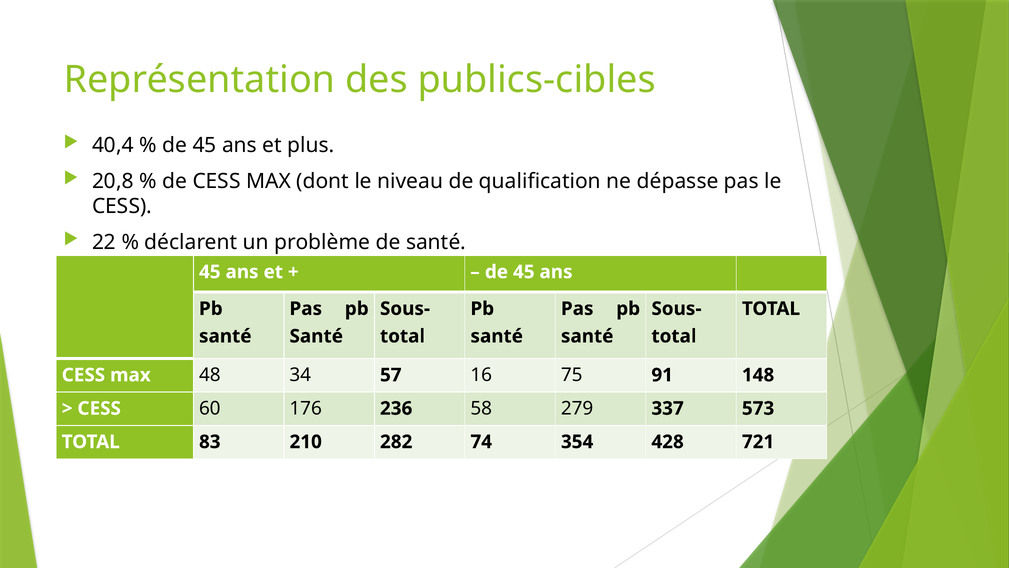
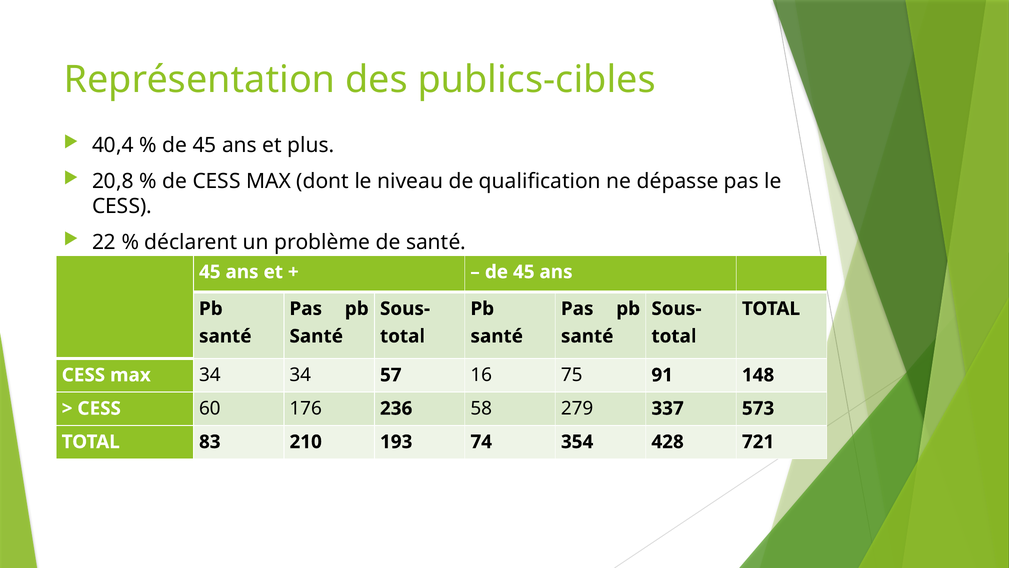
max 48: 48 -> 34
282: 282 -> 193
